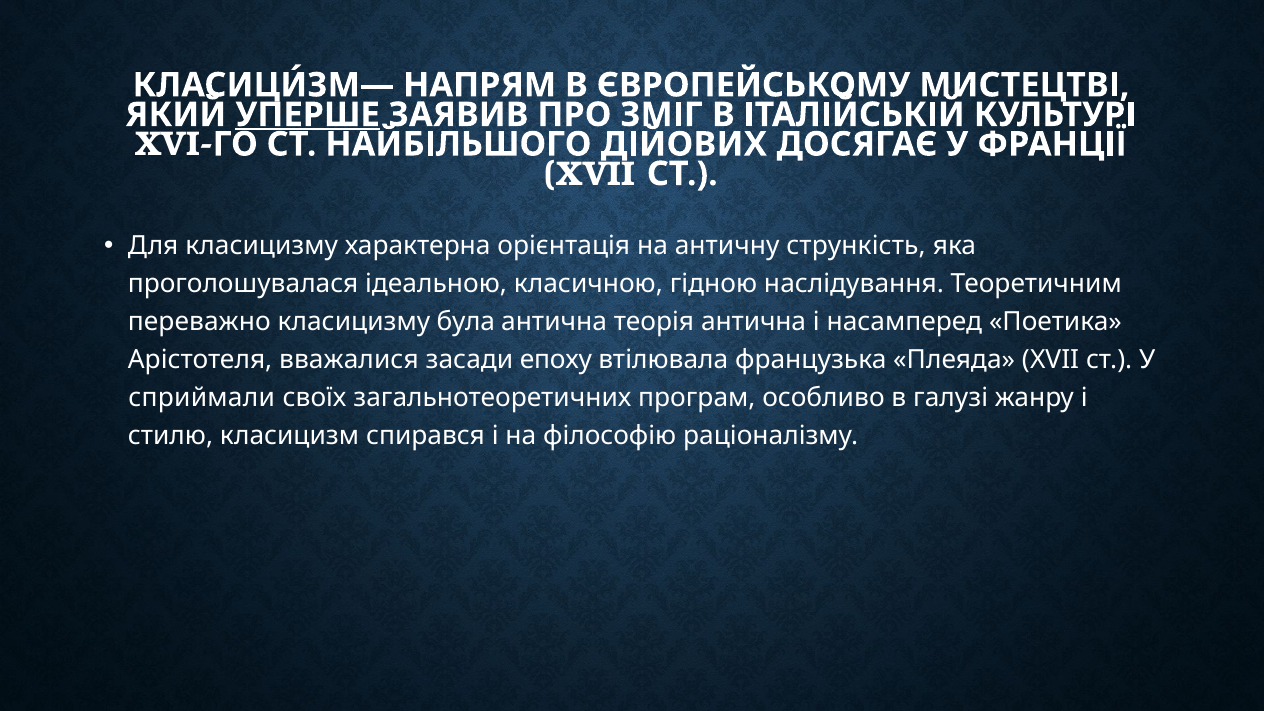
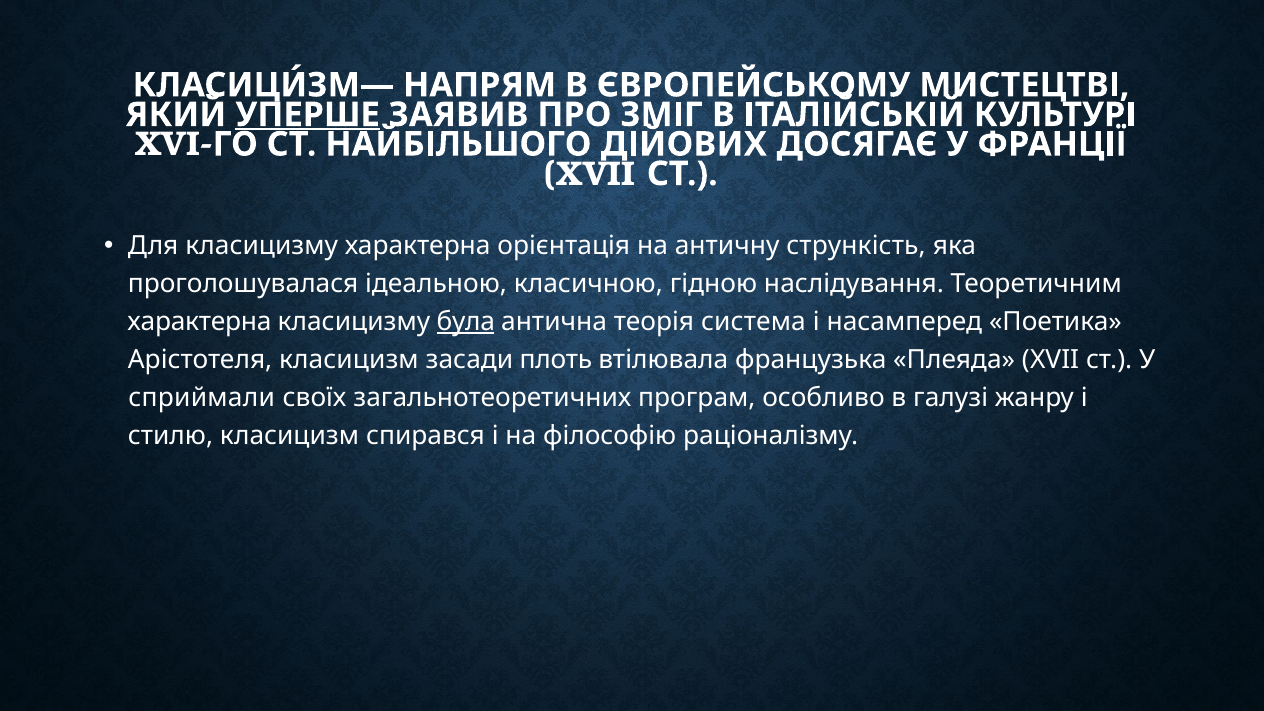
переважно at (199, 322): переважно -> характерна
була underline: none -> present
теорія антична: антична -> система
Арістотеля вважалися: вважалися -> класицизм
епоху: епоху -> плоть
